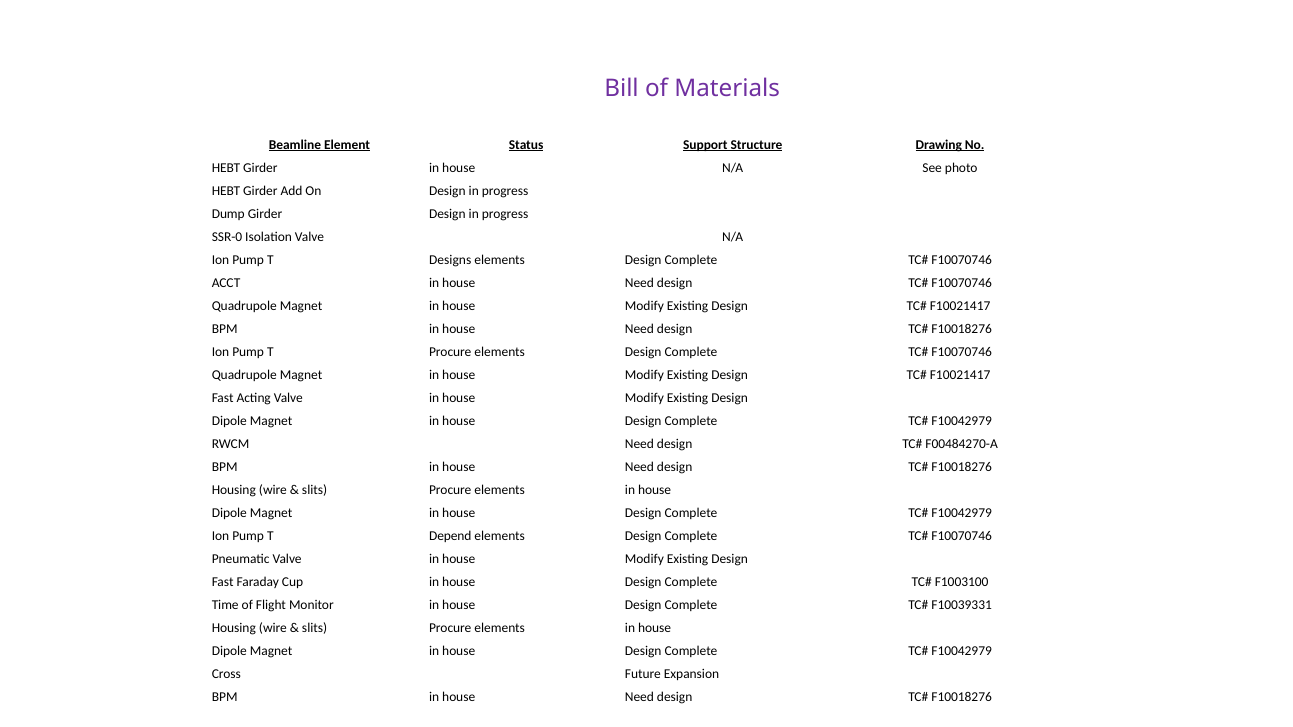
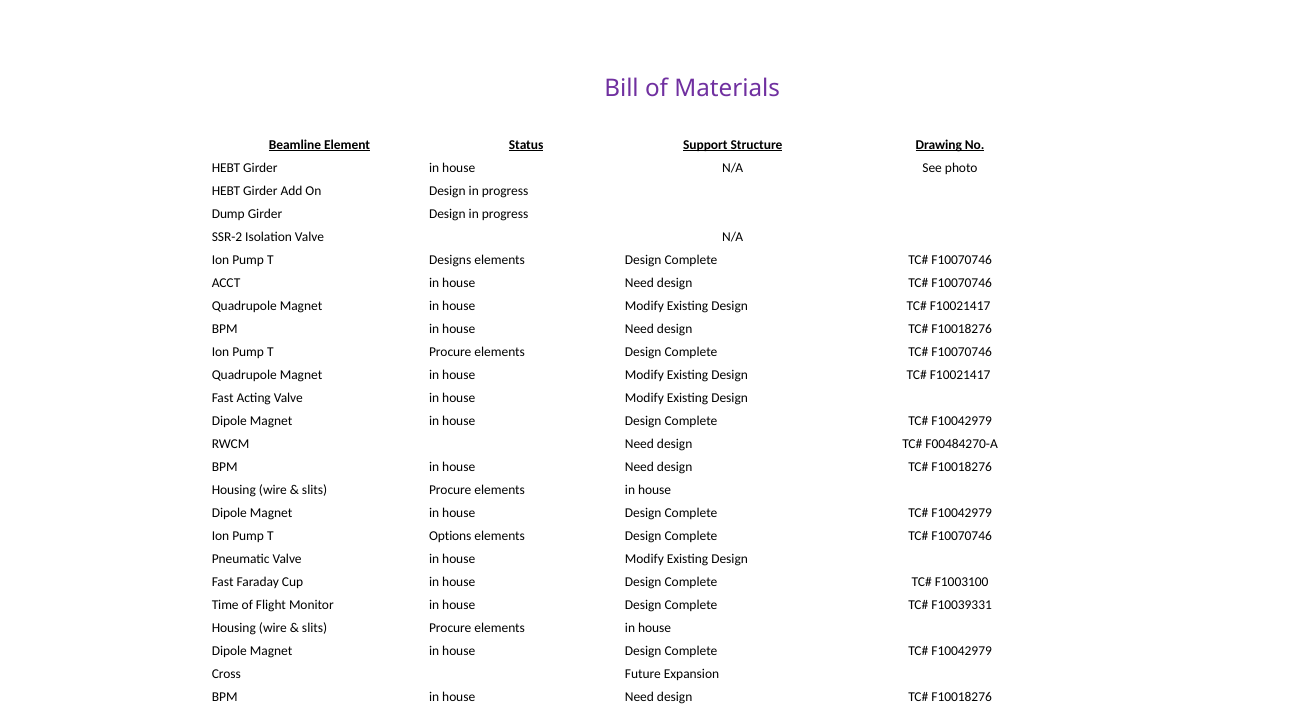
SSR-0: SSR-0 -> SSR-2
Depend: Depend -> Options
